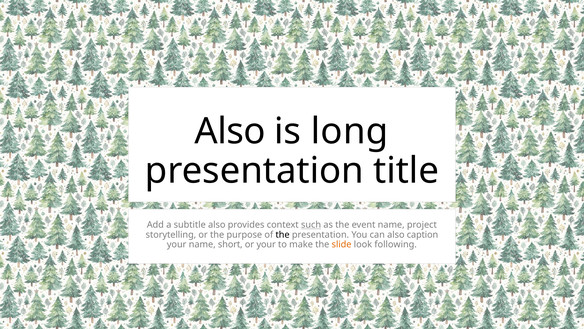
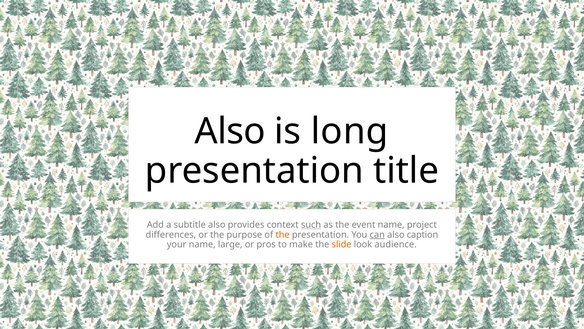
storytelling: storytelling -> differences
the at (283, 234) colour: black -> orange
can underline: none -> present
short: short -> large
or your: your -> pros
following: following -> audience
